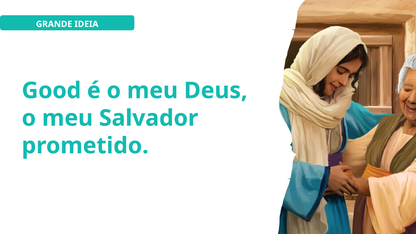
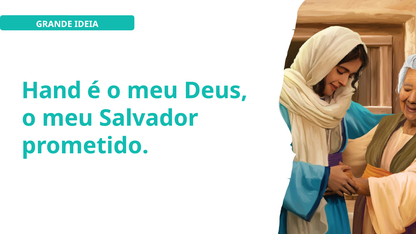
Good: Good -> Hand
